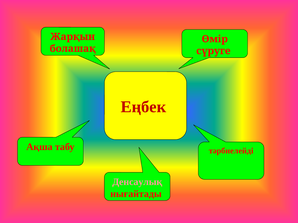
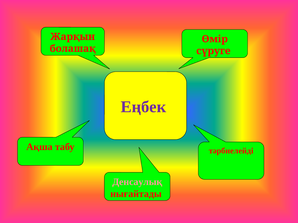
Еңбек colour: red -> purple
